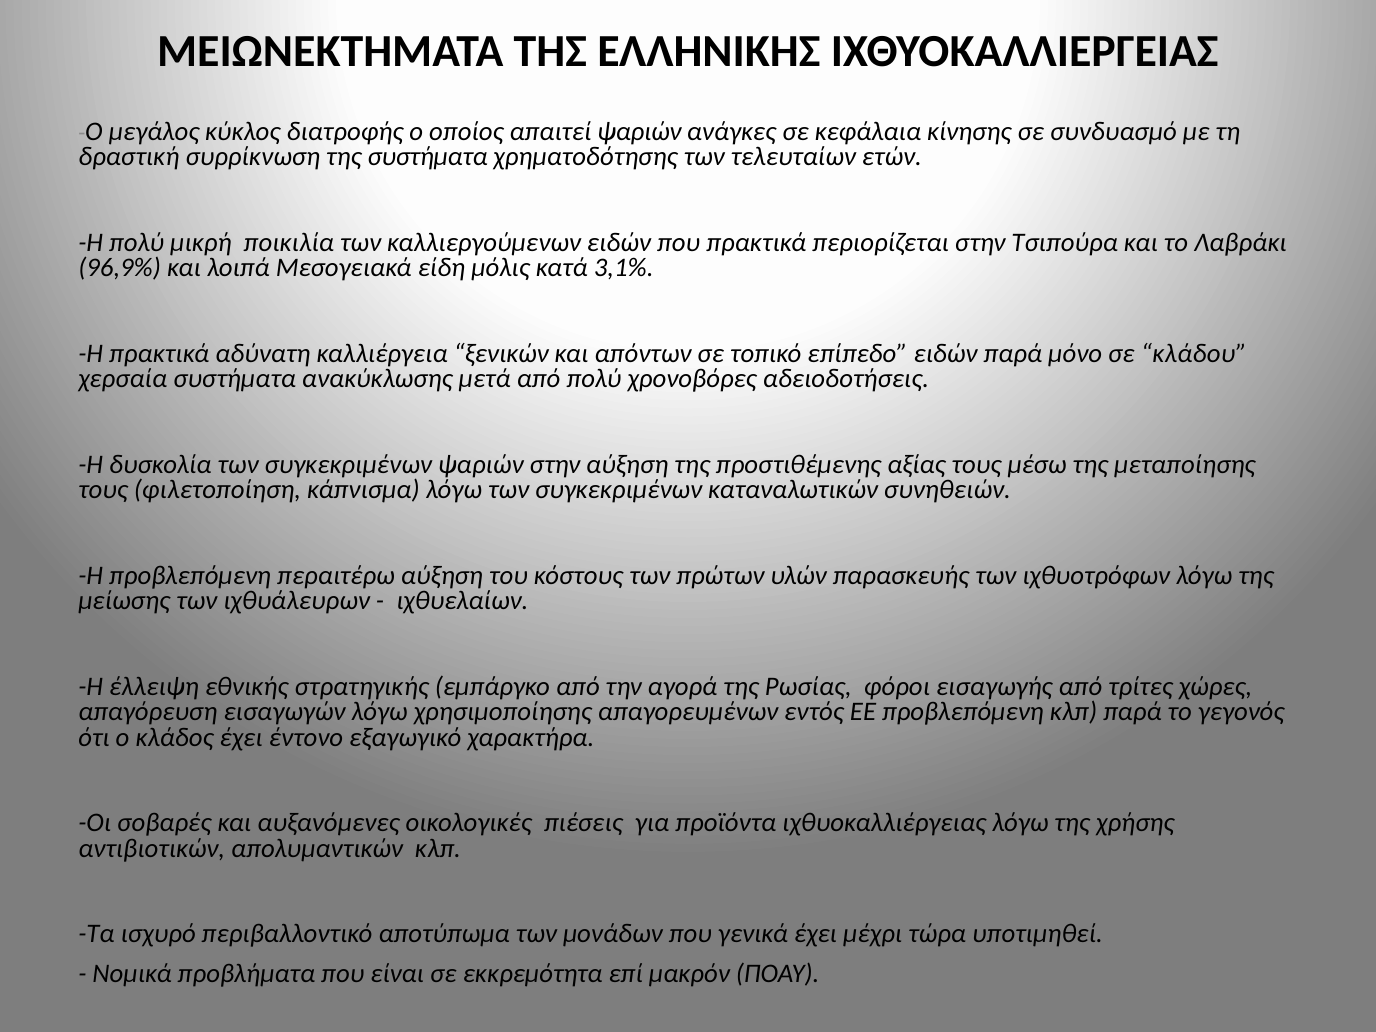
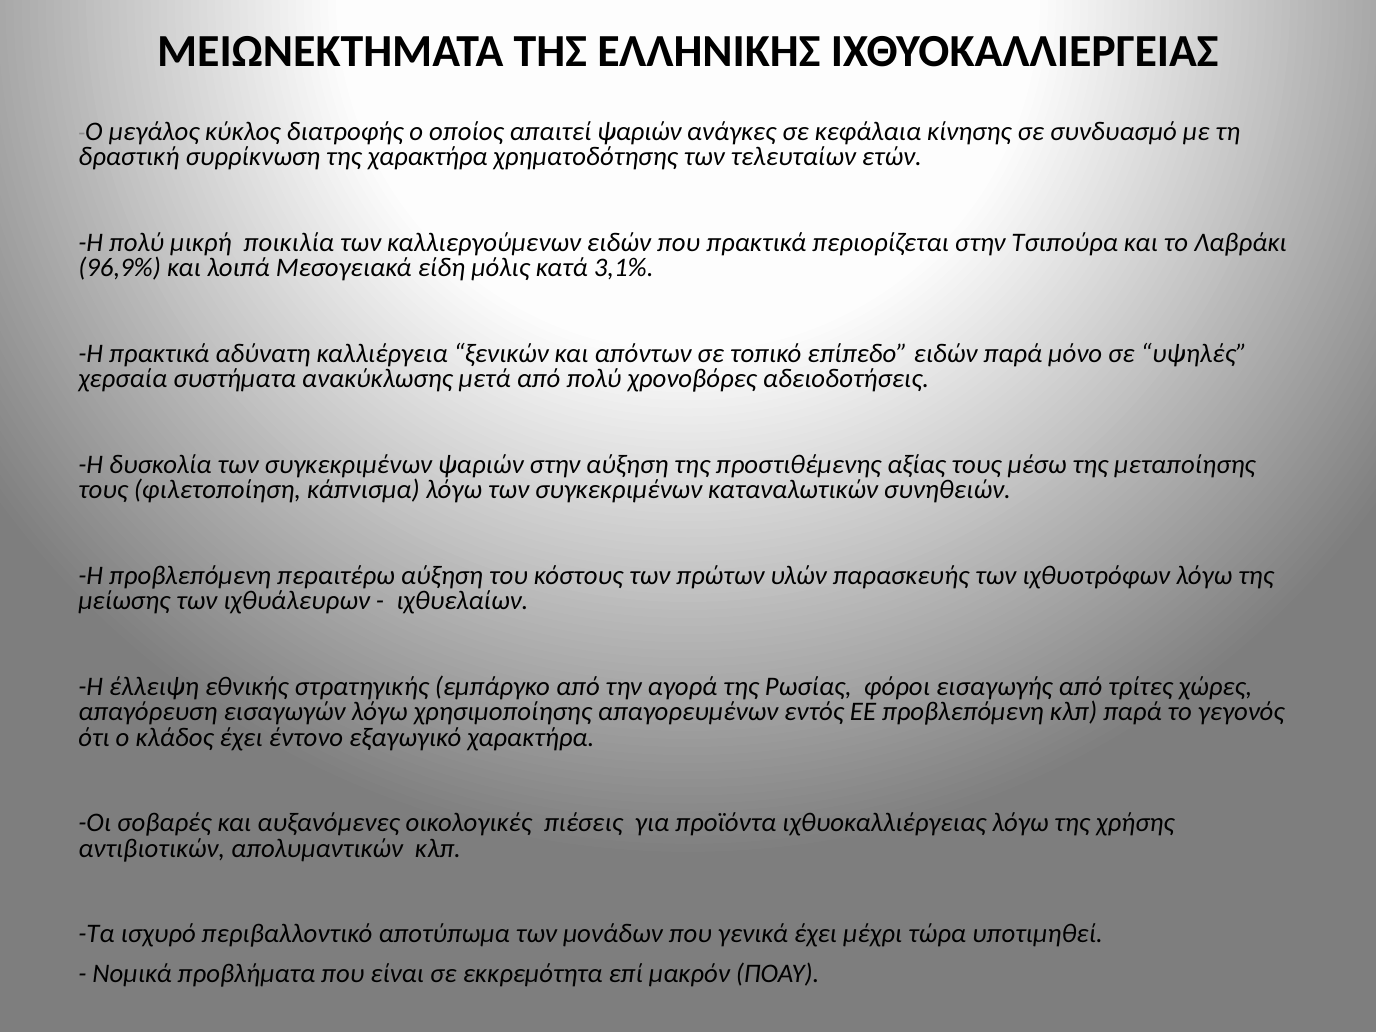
της συστήματα: συστήματα -> χαρακτήρα
κλάδου: κλάδου -> υψηλές
